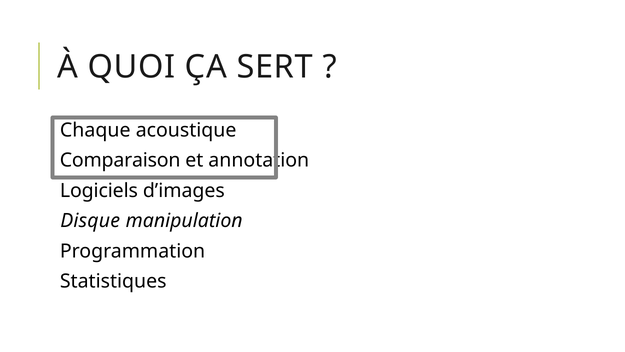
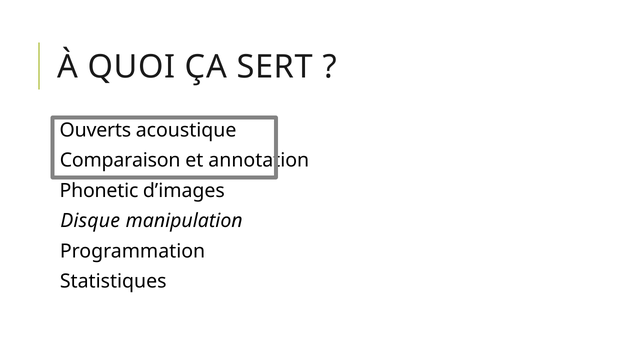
Chaque: Chaque -> Ouverts
Logiciels: Logiciels -> Phonetic
